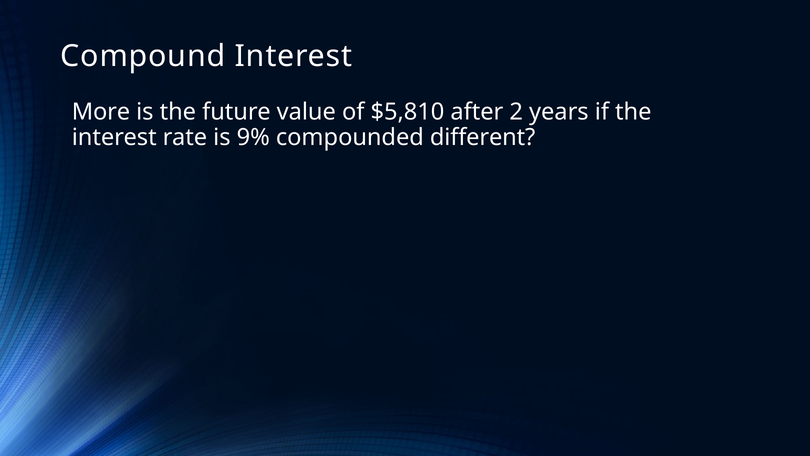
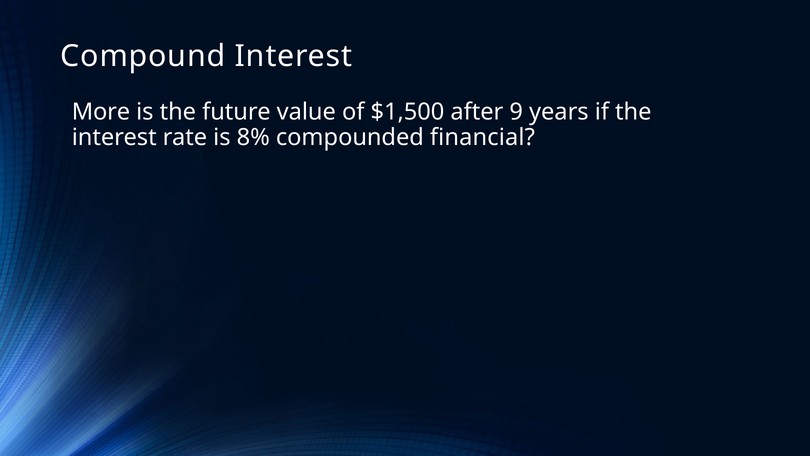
$5,810: $5,810 -> $1,500
2: 2 -> 9
9%: 9% -> 8%
different: different -> financial
